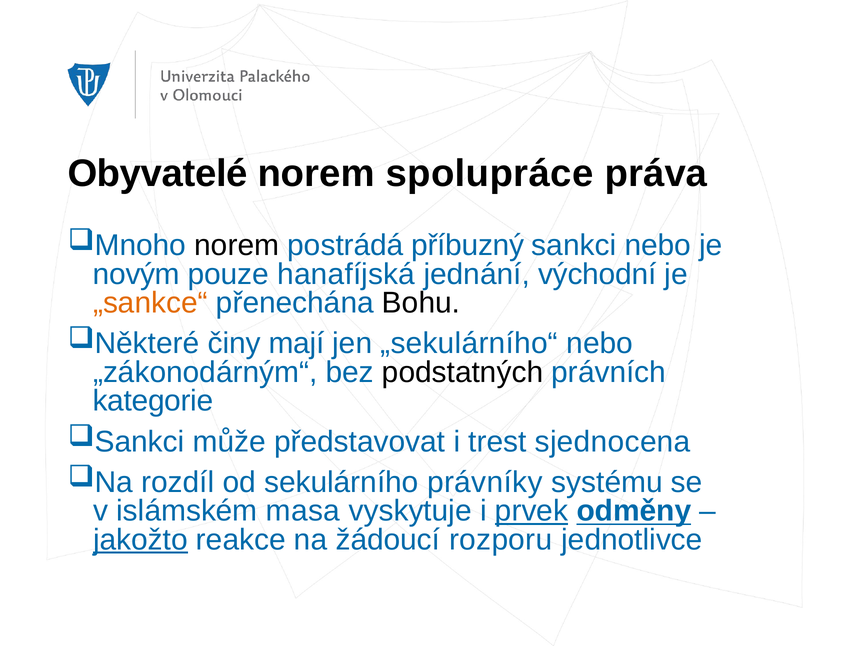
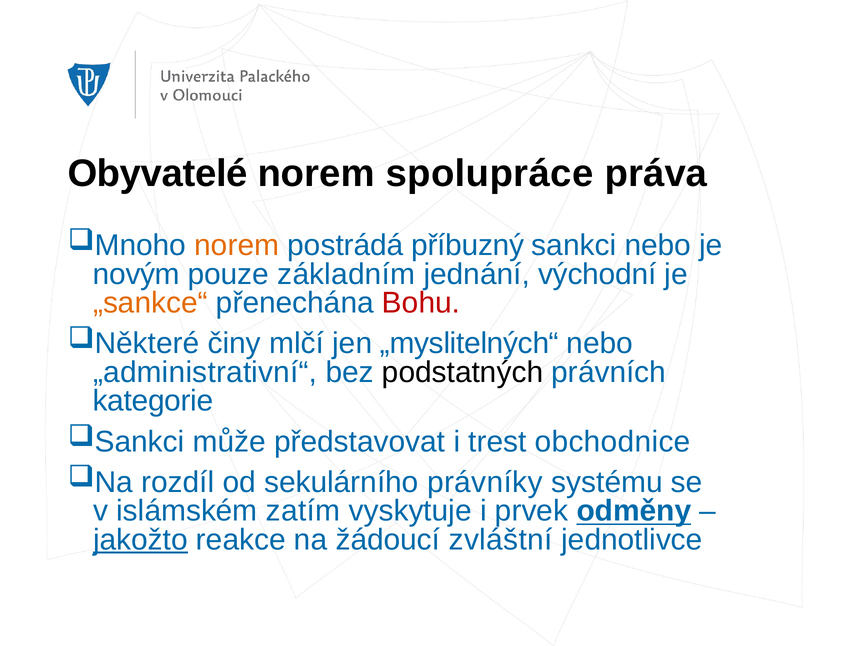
norem at (237, 245) colour: black -> orange
hanafíjská: hanafíjská -> základním
Bohu colour: black -> red
mají: mají -> mlčí
„sekulárního“: „sekulárního“ -> „myslitelných“
„zákonodárným“: „zákonodárným“ -> „administrativní“
sjednocena: sjednocena -> obchodnice
masa: masa -> zatím
prvek underline: present -> none
rozporu: rozporu -> zvláštní
